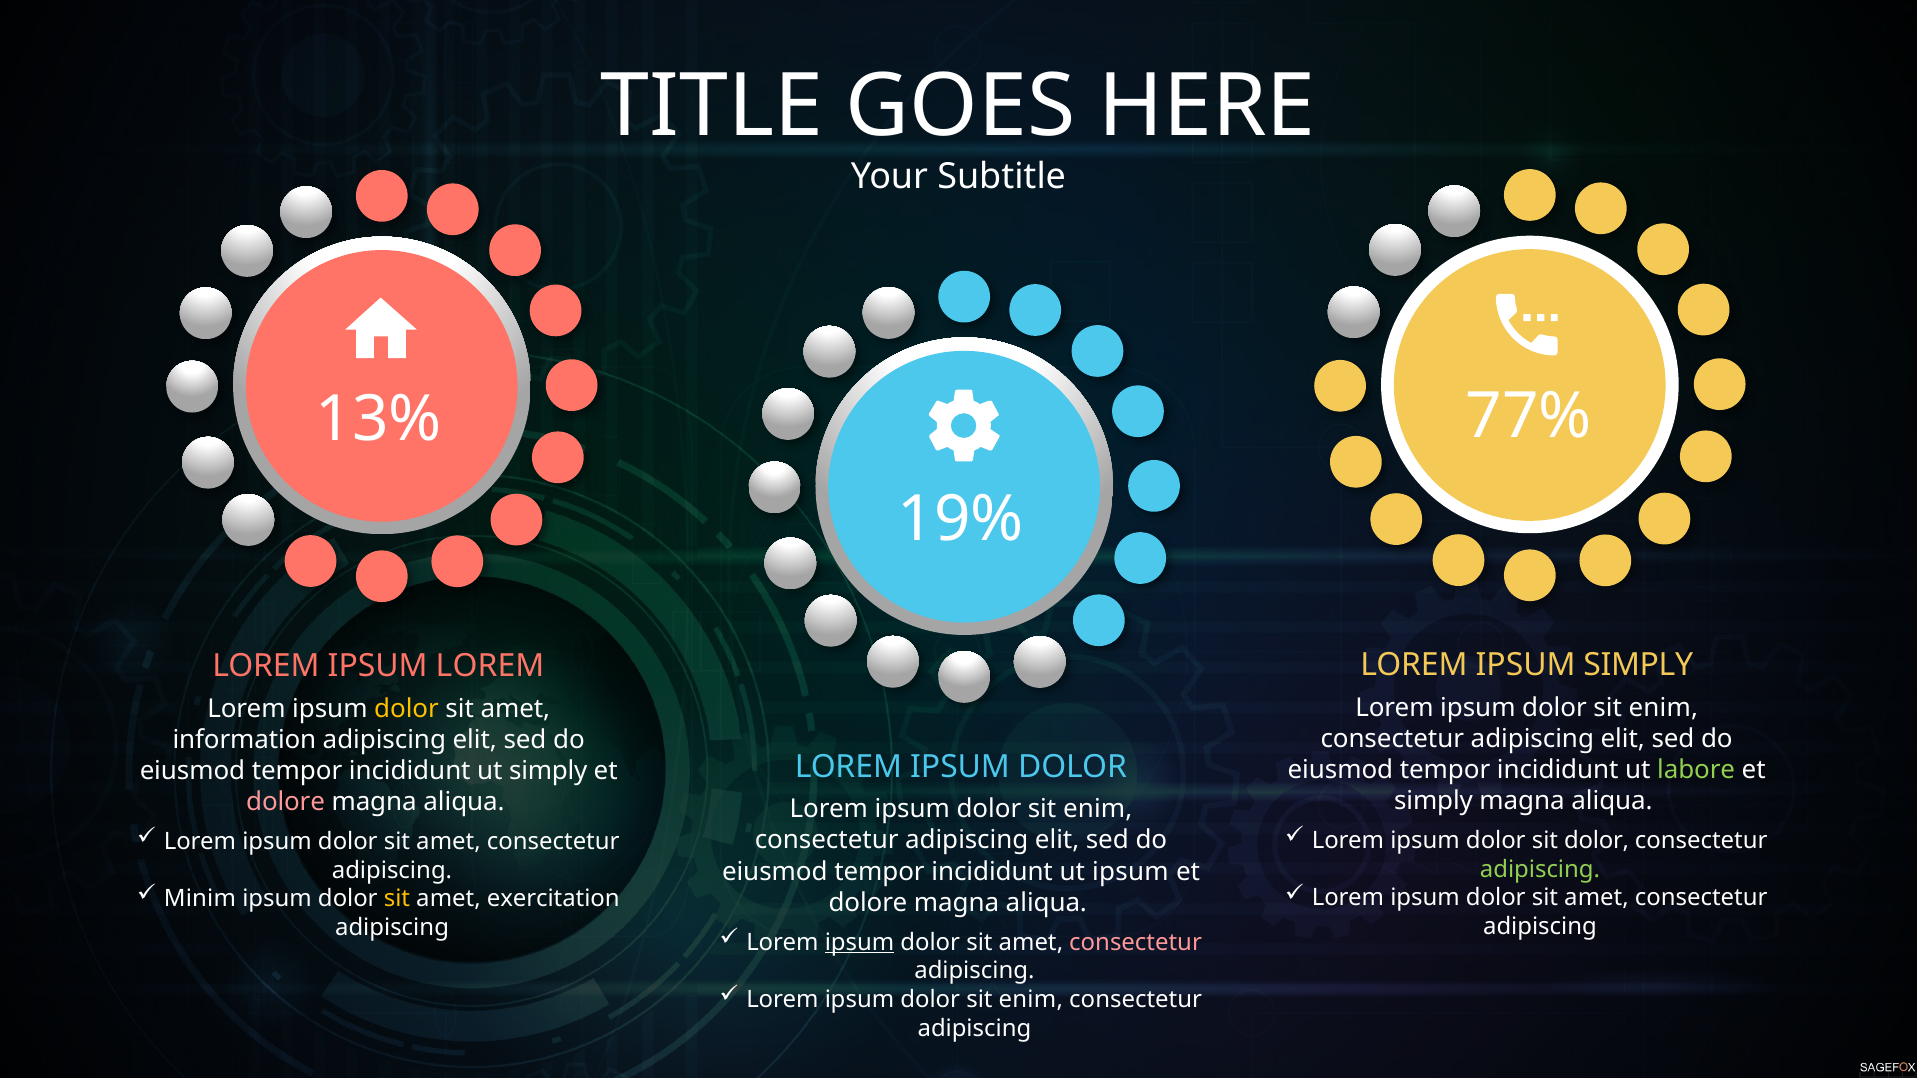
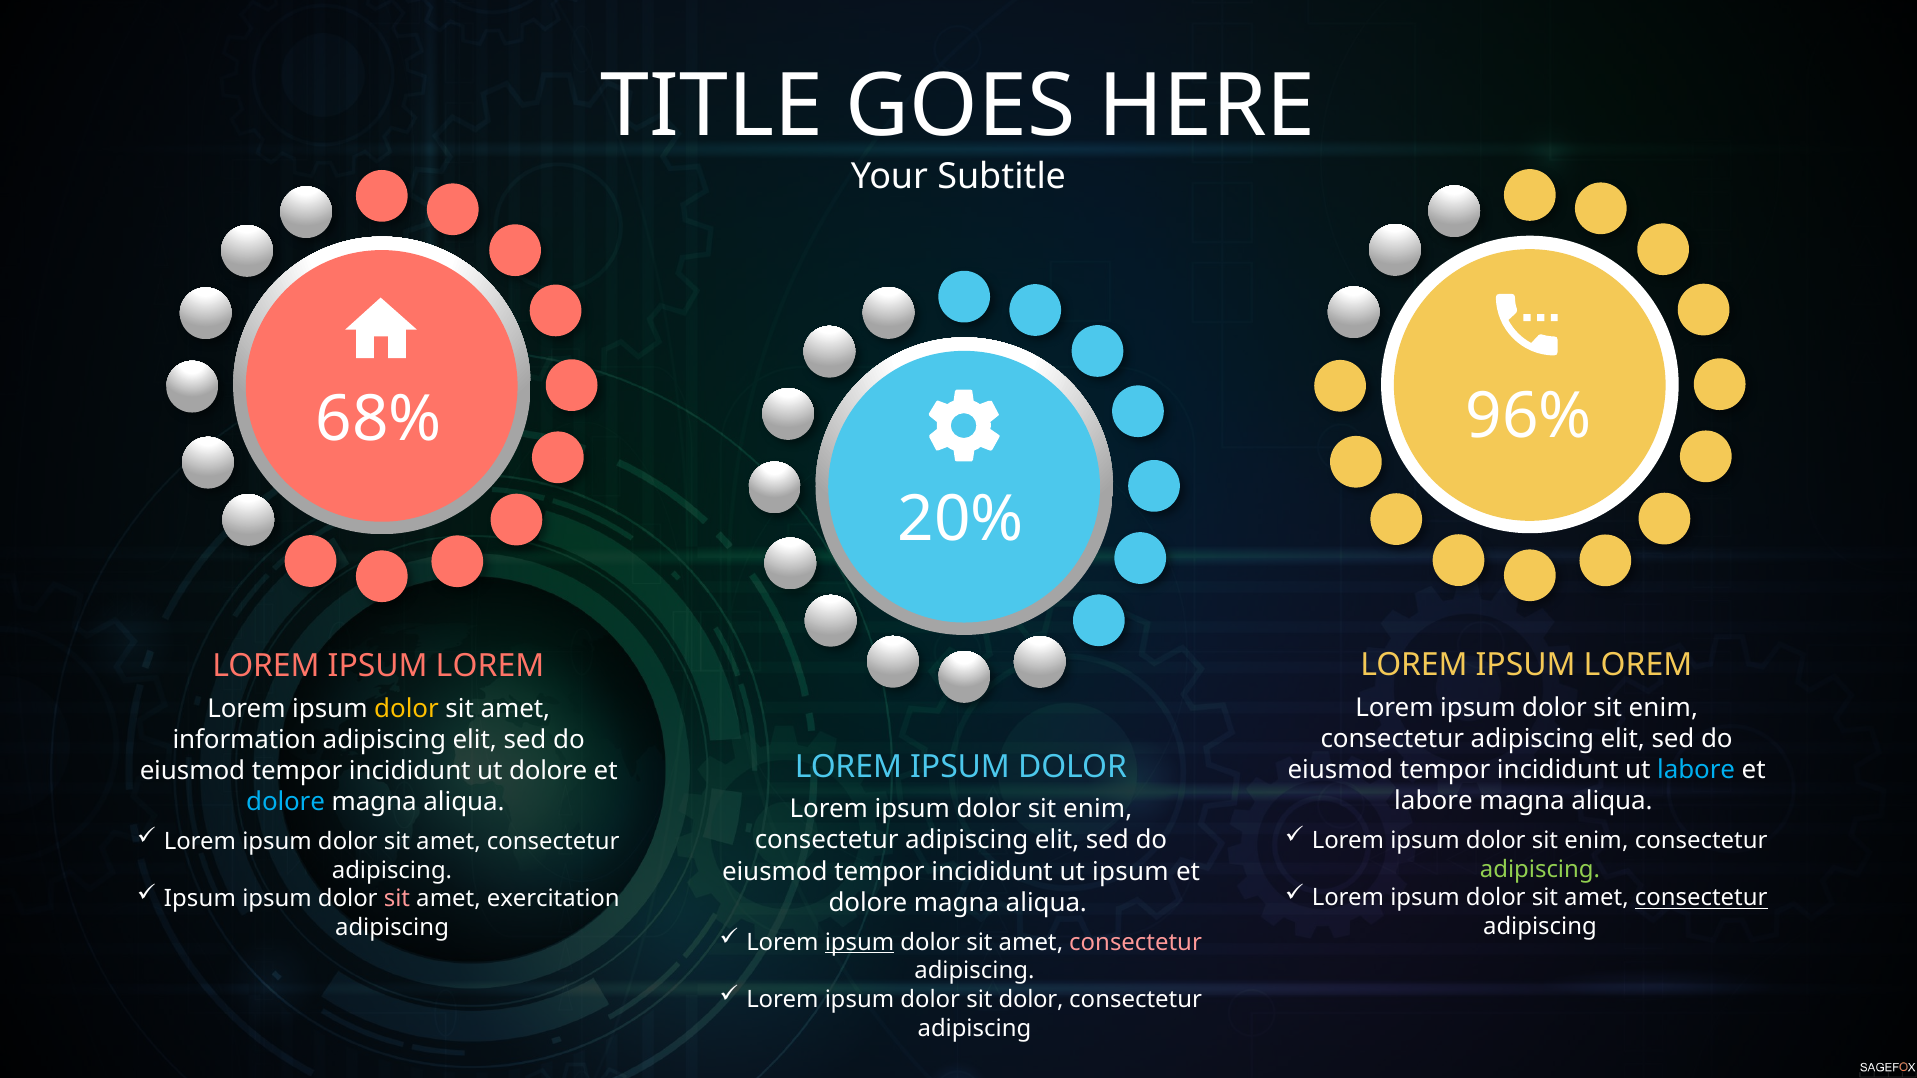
77%: 77% -> 96%
13%: 13% -> 68%
19%: 19% -> 20%
SIMPLY at (1638, 665): SIMPLY -> LOREM
labore at (1696, 770) colour: light green -> light blue
ut simply: simply -> dolore
simply at (1434, 801): simply -> labore
dolore at (286, 802) colour: pink -> light blue
dolor at (1597, 841): dolor -> enim
consectetur at (1701, 898) underline: none -> present
Minim at (200, 899): Minim -> Ipsum
sit at (397, 899) colour: yellow -> pink
enim at (1031, 1000): enim -> dolor
